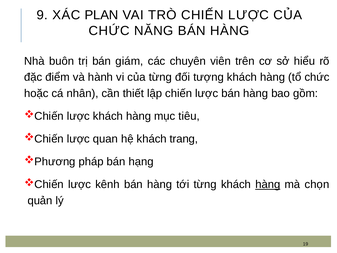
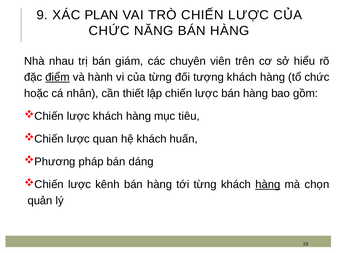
buôn: buôn -> nhau
điểm underline: none -> present
trang: trang -> huấn
hạng: hạng -> dáng
